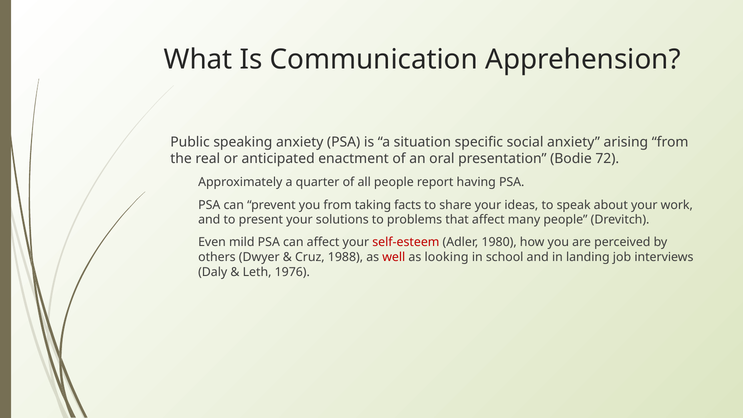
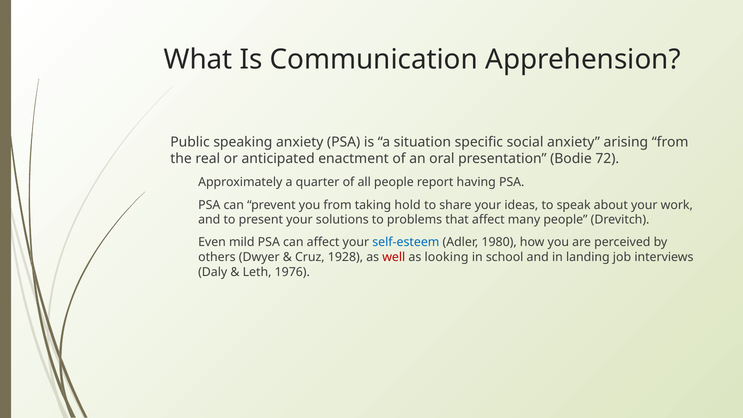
facts: facts -> hold
self-esteem colour: red -> blue
1988: 1988 -> 1928
